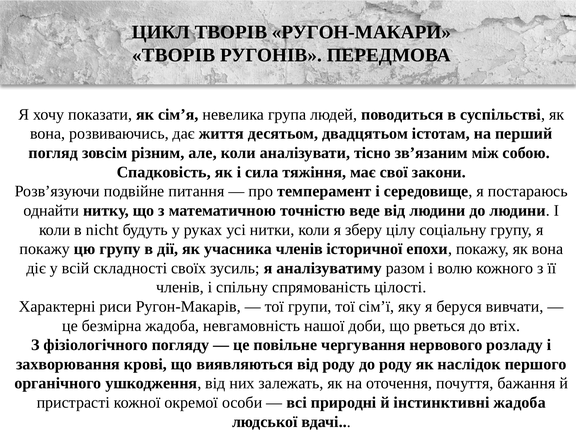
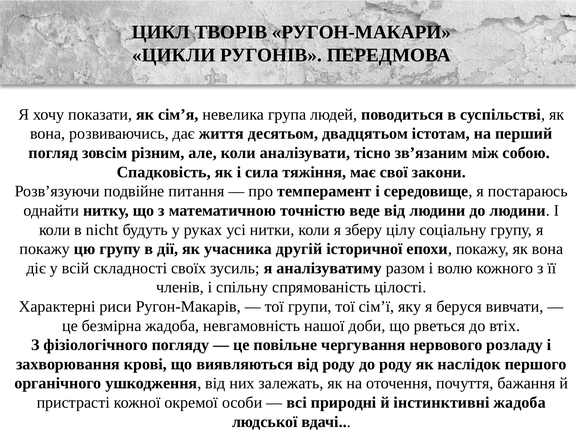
ТВОРІВ at (174, 55): ТВОРІВ -> ЦИКЛИ
учасника членів: членів -> другій
